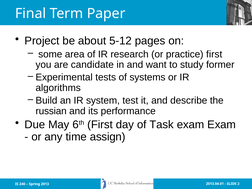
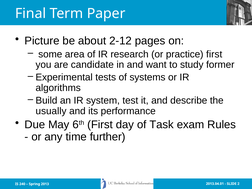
Project: Project -> Picture
5-12: 5-12 -> 2-12
russian: russian -> usually
exam Exam: Exam -> Rules
assign: assign -> further
